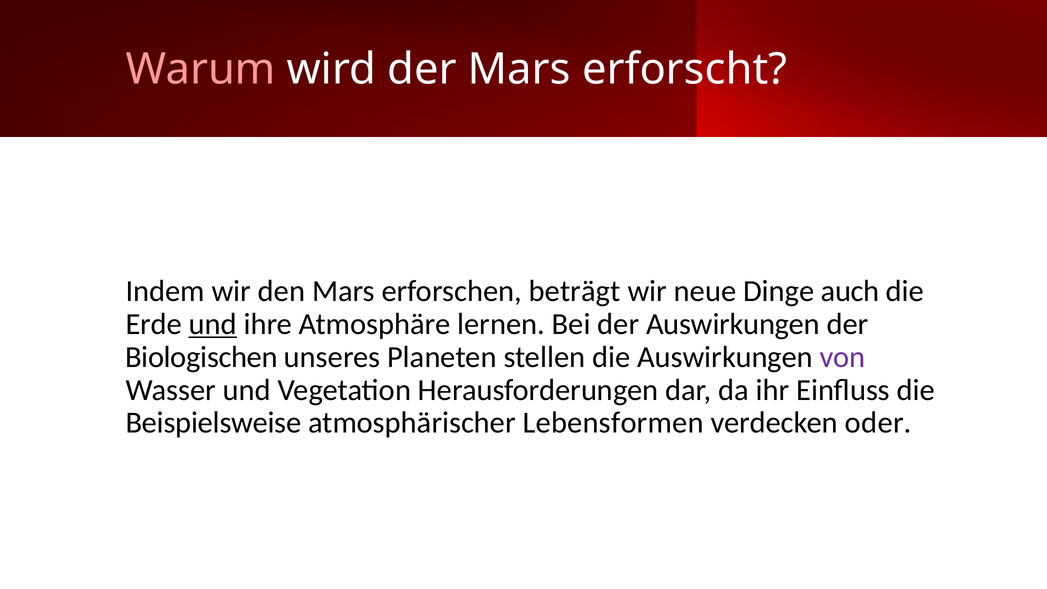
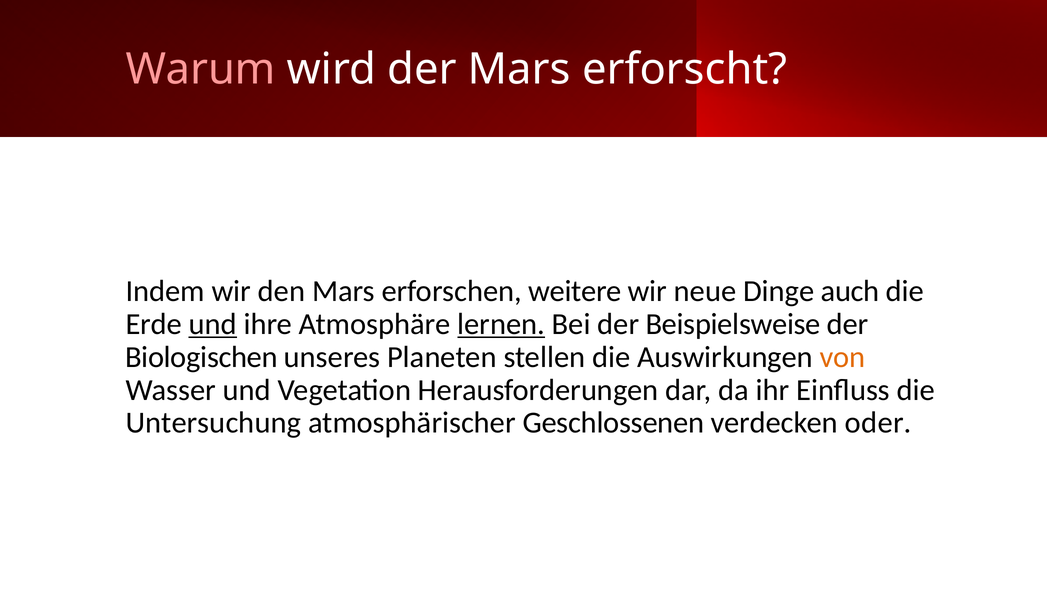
beträgt: beträgt -> weitere
lernen underline: none -> present
der Auswirkungen: Auswirkungen -> Beispielsweise
von colour: purple -> orange
Beispielsweise: Beispielsweise -> Untersuchung
Lebensformen: Lebensformen -> Geschlossenen
